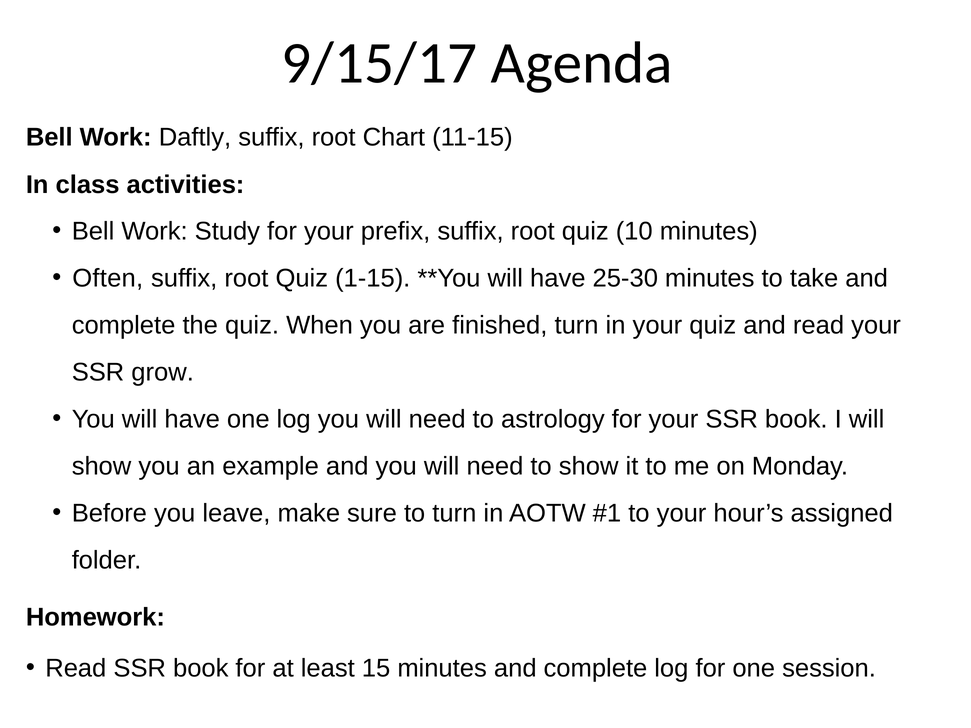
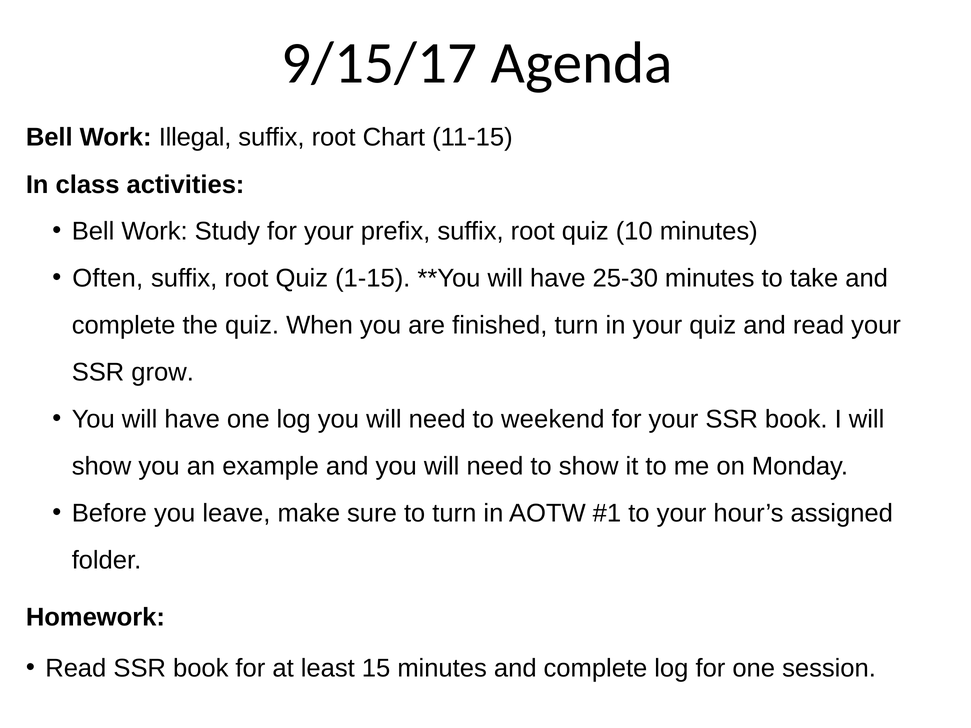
Daftly: Daftly -> Illegal
astrology: astrology -> weekend
